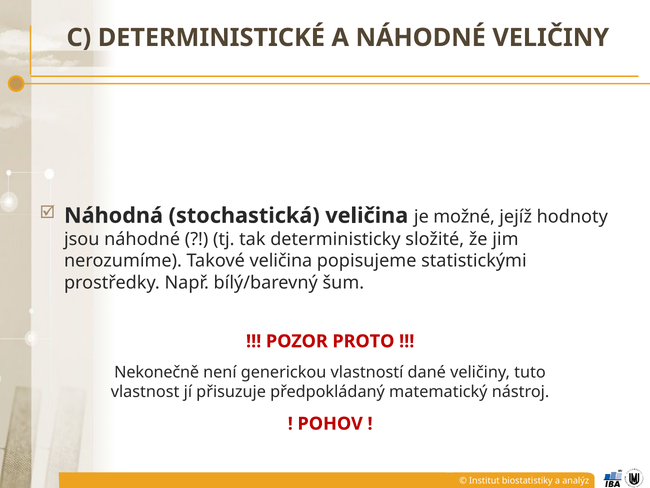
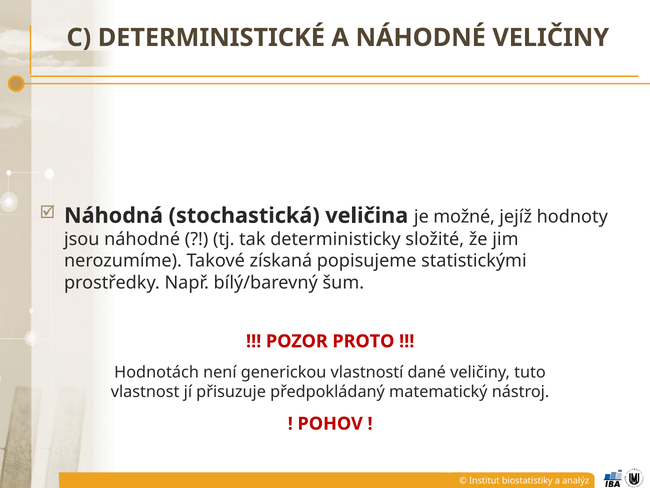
Takové veličina: veličina -> získaná
Nekonečně: Nekonečně -> Hodnotách
